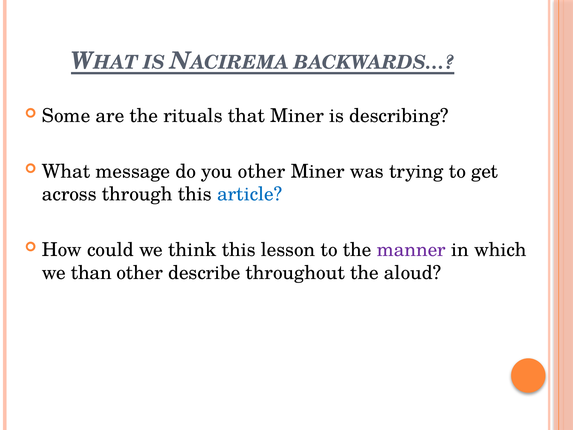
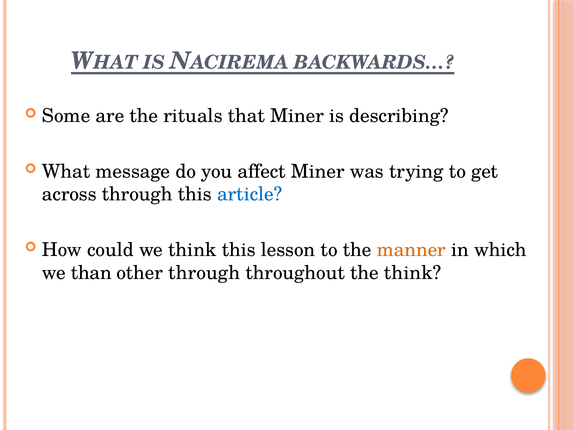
you other: other -> affect
manner colour: purple -> orange
other describe: describe -> through
the aloud: aloud -> think
